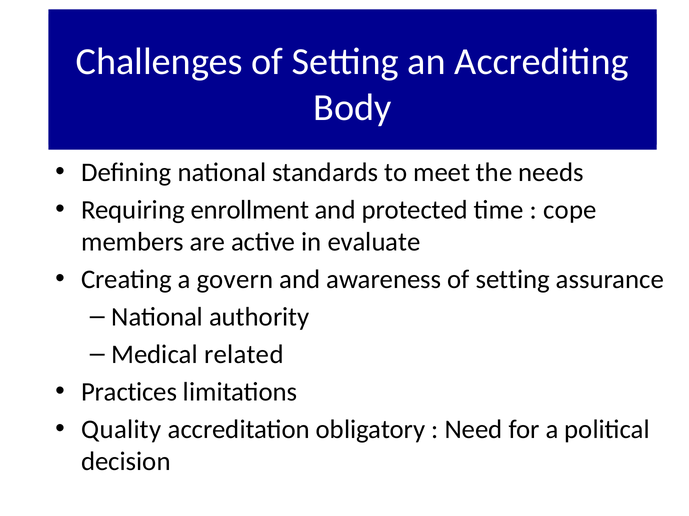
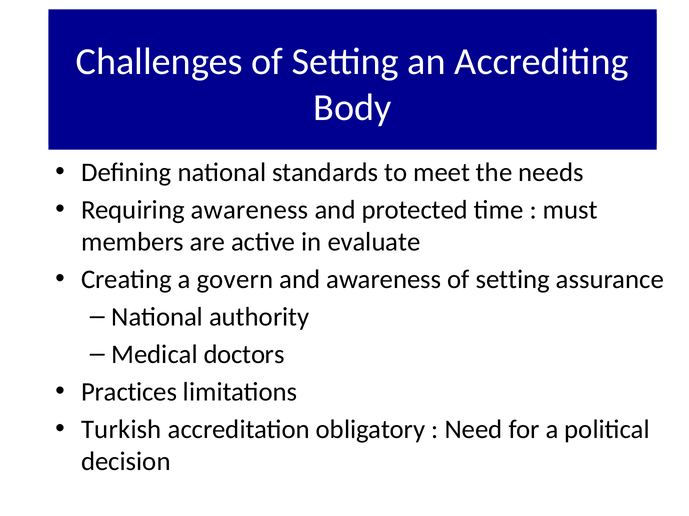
Requiring enrollment: enrollment -> awareness
cope: cope -> must
related: related -> doctors
Quality: Quality -> Turkish
